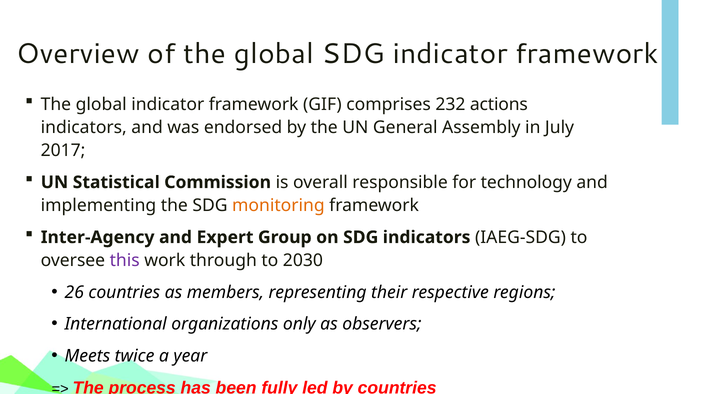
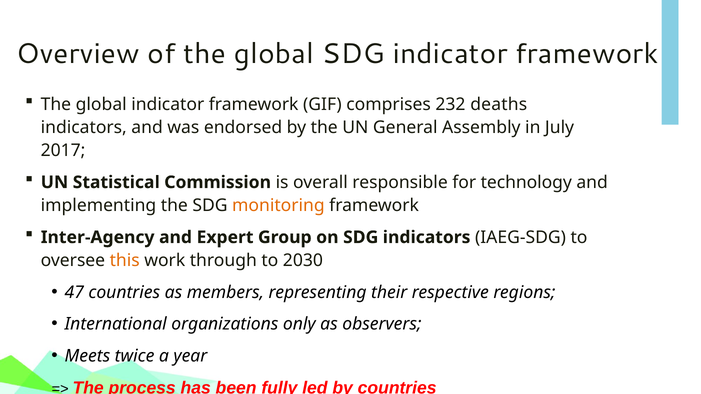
actions: actions -> deaths
this colour: purple -> orange
26: 26 -> 47
